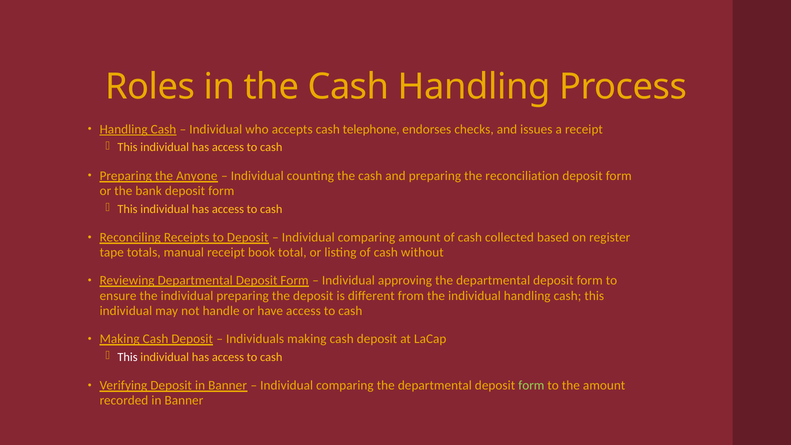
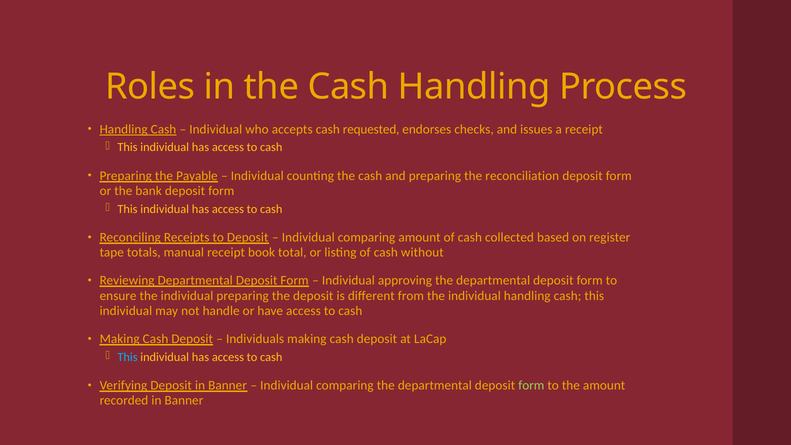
telephone: telephone -> requested
Anyone: Anyone -> Payable
This at (128, 357) colour: white -> light blue
